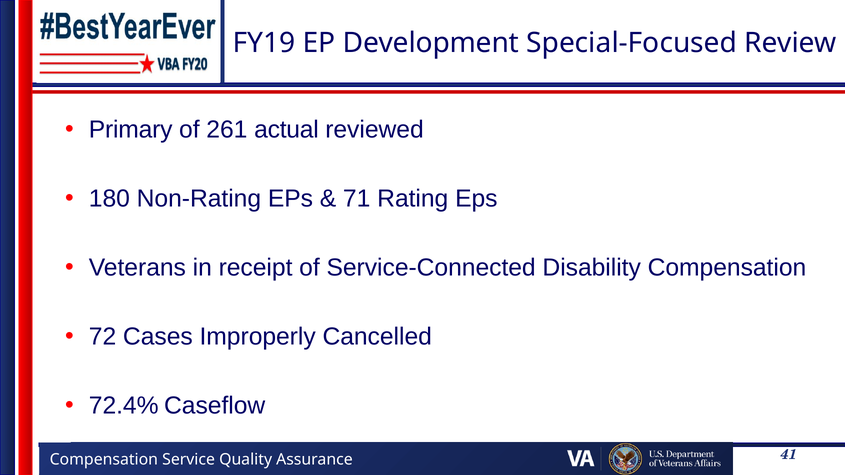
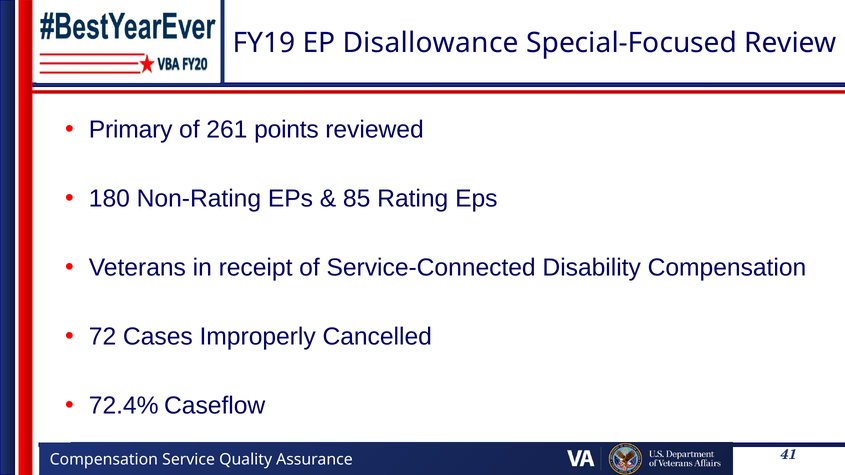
Development: Development -> Disallowance
actual: actual -> points
71: 71 -> 85
